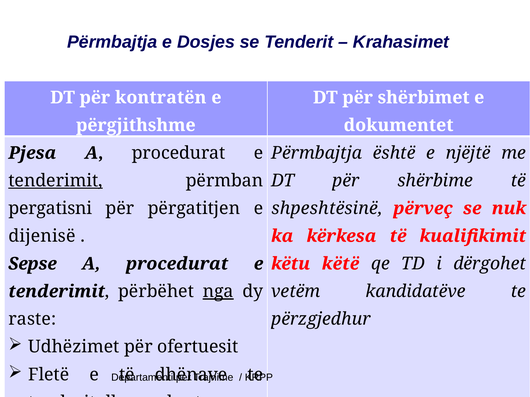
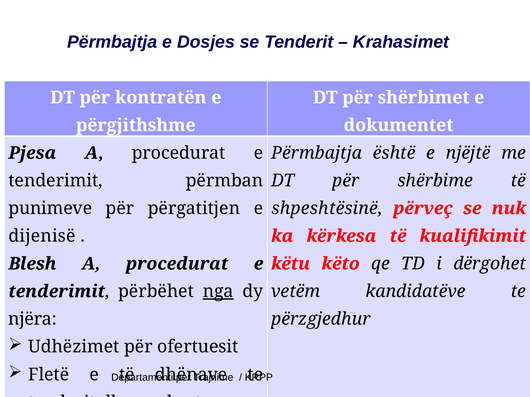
tenderimit at (56, 181) underline: present -> none
pergatisni: pergatisni -> punimeve
Sepse: Sepse -> Blesh
këtë: këtë -> këto
raste: raste -> njëra
